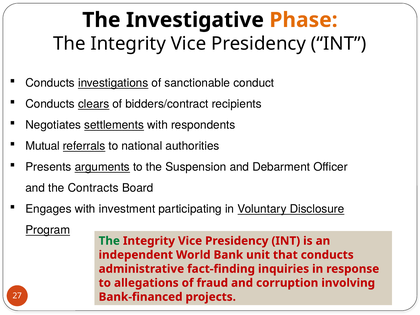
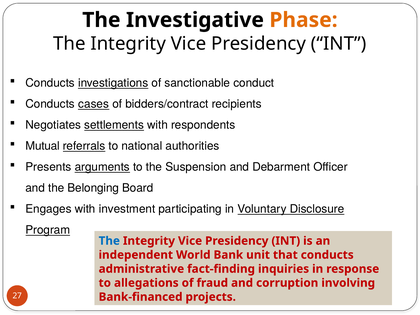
clears: clears -> cases
Contracts: Contracts -> Belonging
The at (109, 241) colour: green -> blue
